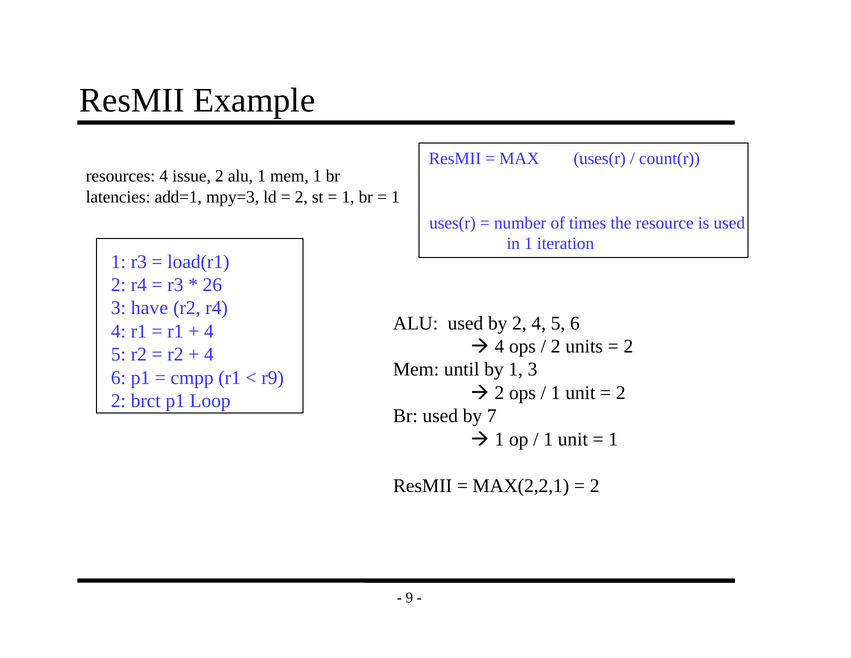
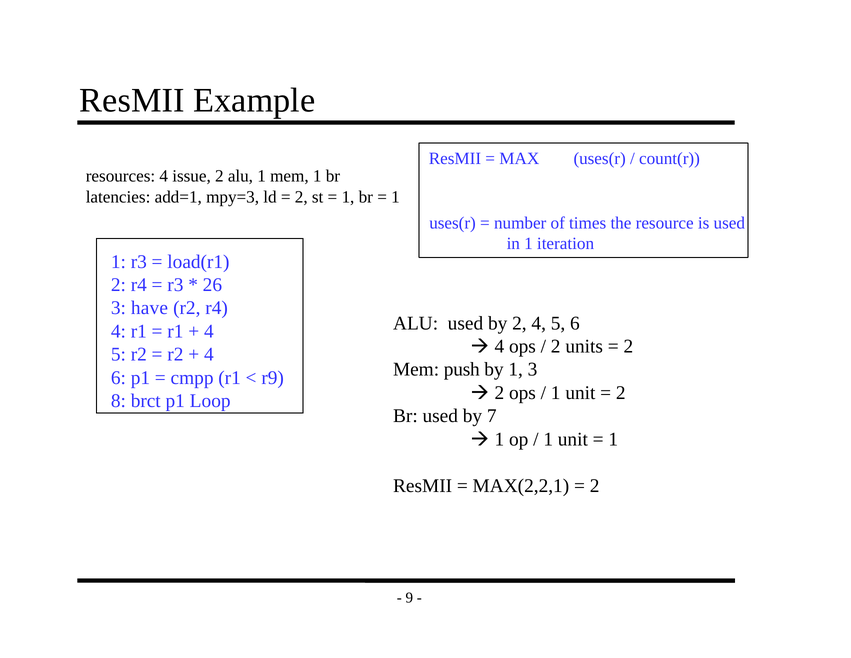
until: until -> push
2 at (118, 401): 2 -> 8
